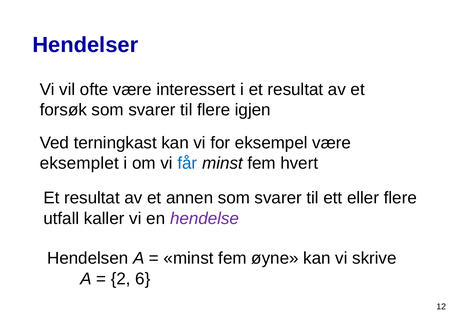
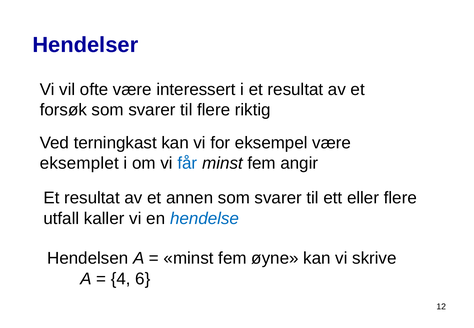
igjen: igjen -> riktig
hvert: hvert -> angir
hendelse colour: purple -> blue
2: 2 -> 4
